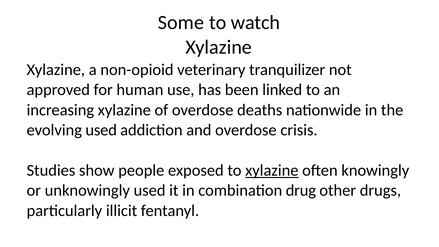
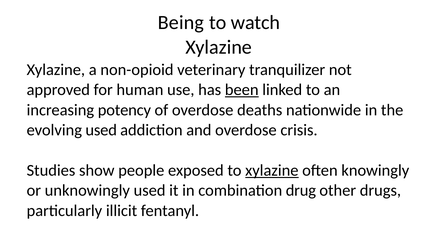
Some: Some -> Being
been underline: none -> present
increasing xylazine: xylazine -> potency
